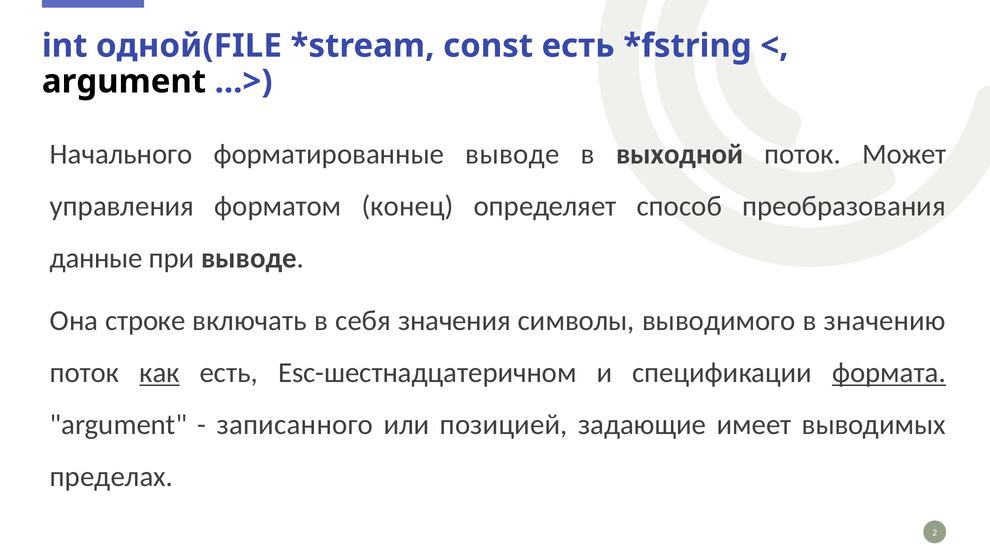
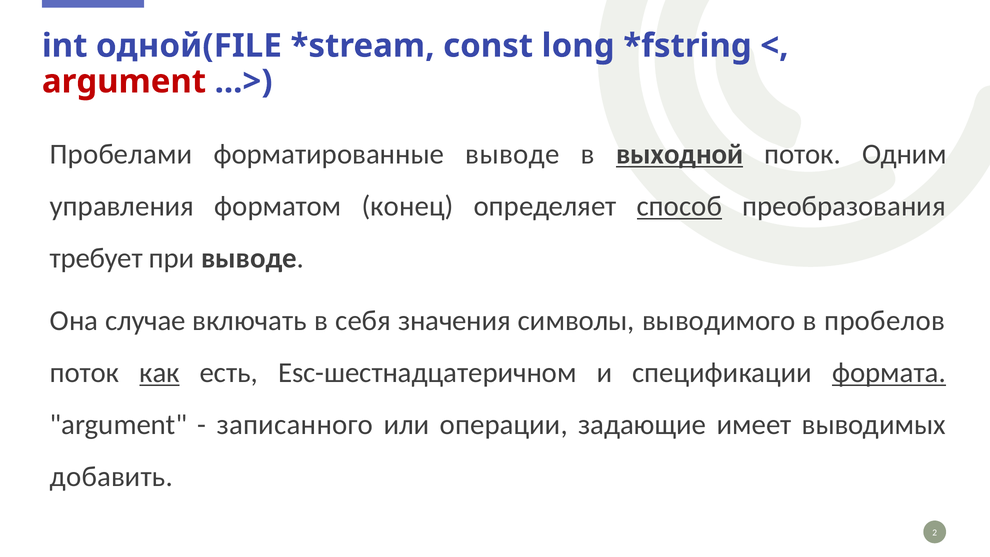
const есть: есть -> long
argument at (124, 81) colour: black -> red
Начального: Начального -> Пробелами
выходной underline: none -> present
Может: Может -> Одним
способ underline: none -> present
данные: данные -> требует
строке: строке -> случае
значению: значению -> пробелов
позицией: позицией -> операции
пределах: пределах -> добавить
